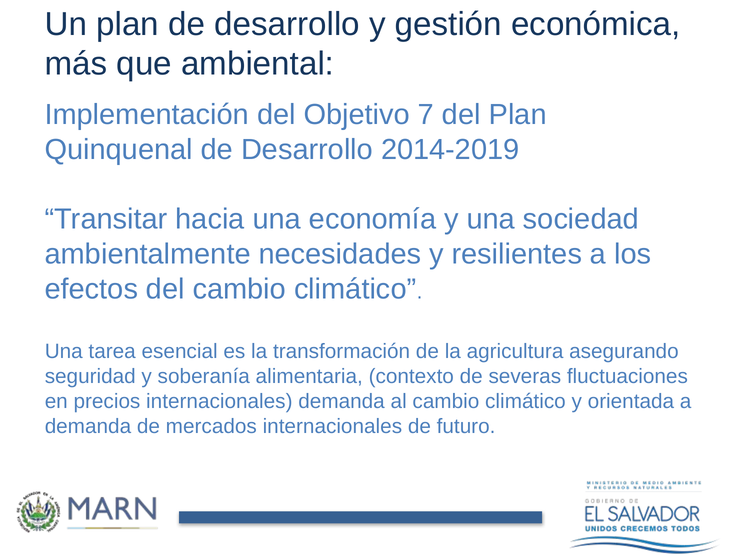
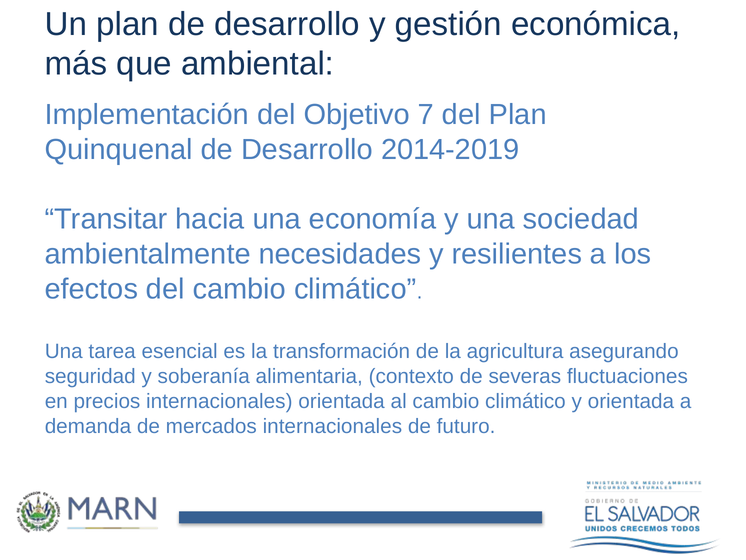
internacionales demanda: demanda -> orientada
